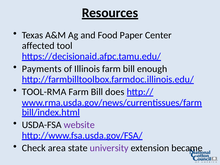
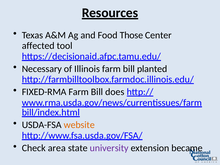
Paper: Paper -> Those
Payments: Payments -> Necessary
enough: enough -> planted
TOOL-RMA: TOOL-RMA -> FIXED-RMA
website colour: purple -> orange
